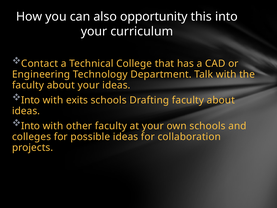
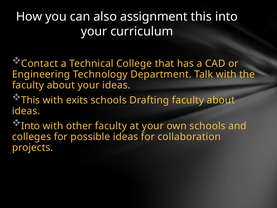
opportunity: opportunity -> assignment
Into at (31, 100): Into -> This
